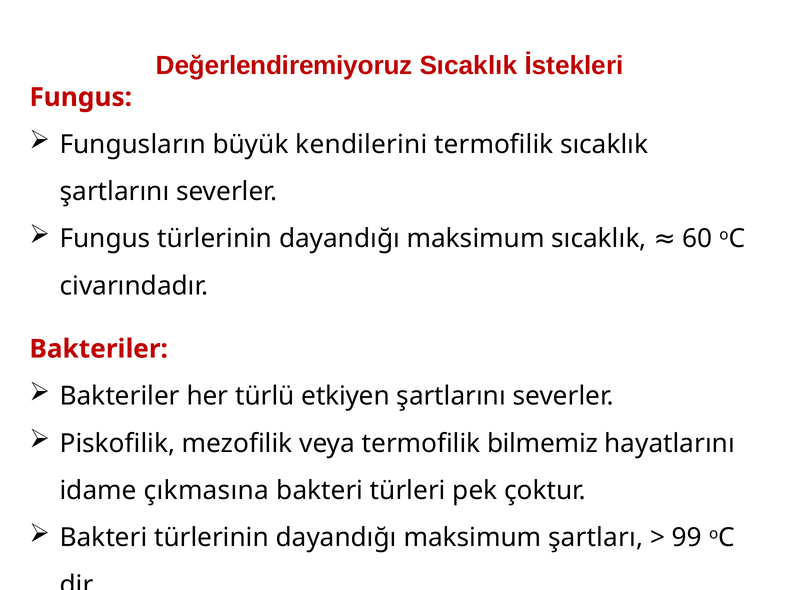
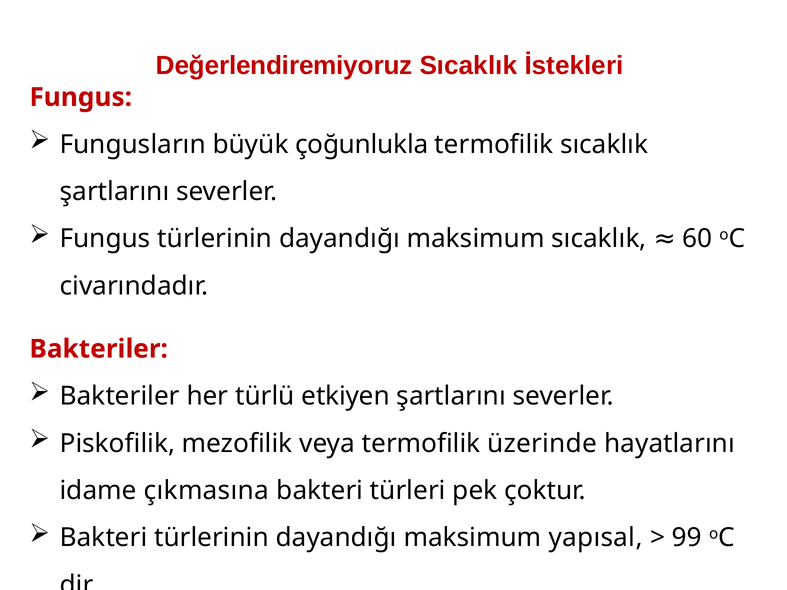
kendilerini: kendilerini -> çoğunlukla
bilmemiz: bilmemiz -> üzerinde
şartları: şartları -> yapısal
